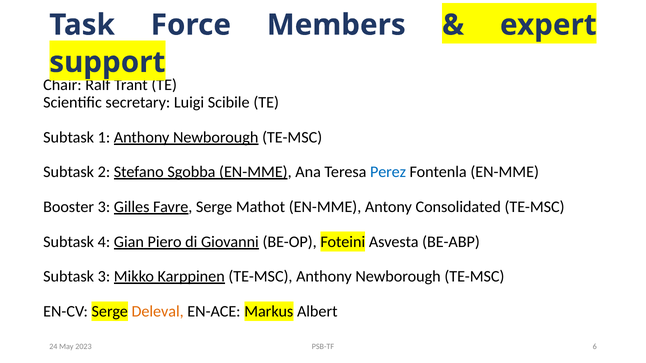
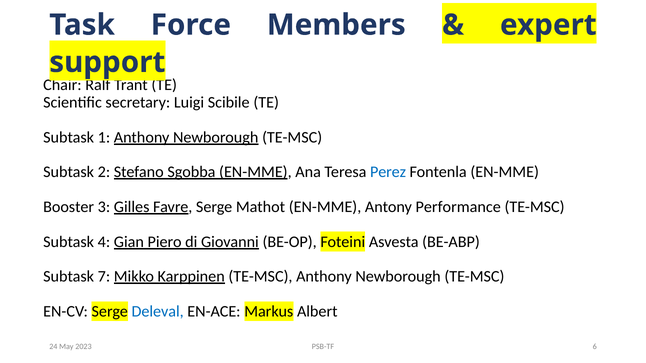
Consolidated: Consolidated -> Performance
Subtask 3: 3 -> 7
Deleval colour: orange -> blue
